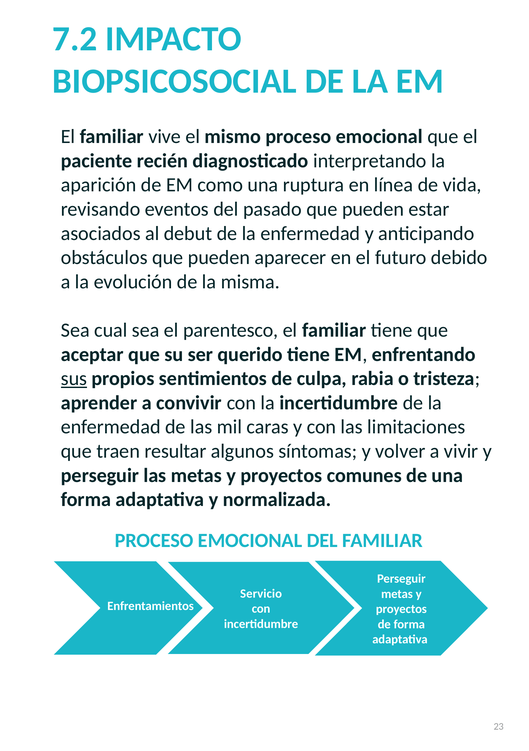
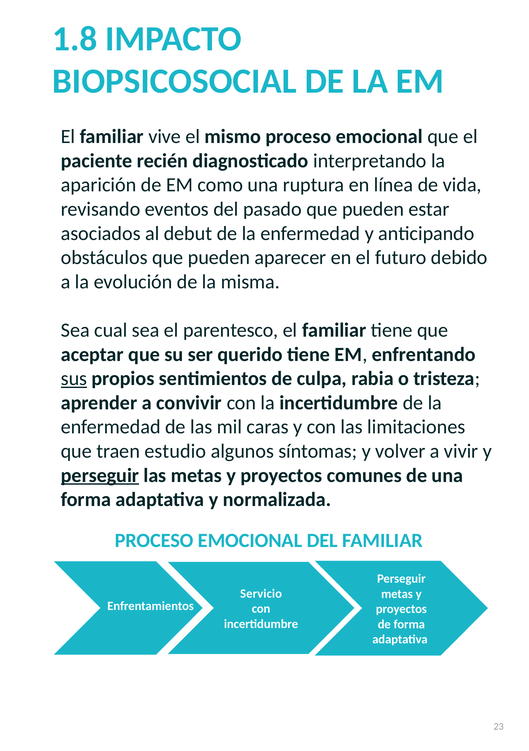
7.2: 7.2 -> 1.8
resultar: resultar -> estudio
perseguir at (100, 475) underline: none -> present
